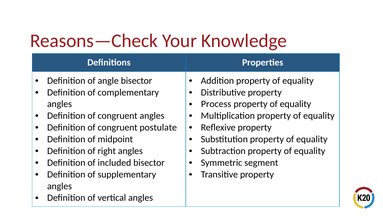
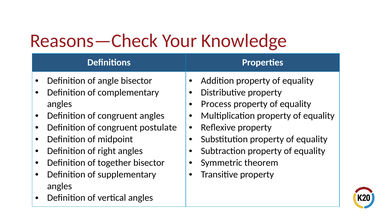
included: included -> together
segment: segment -> theorem
